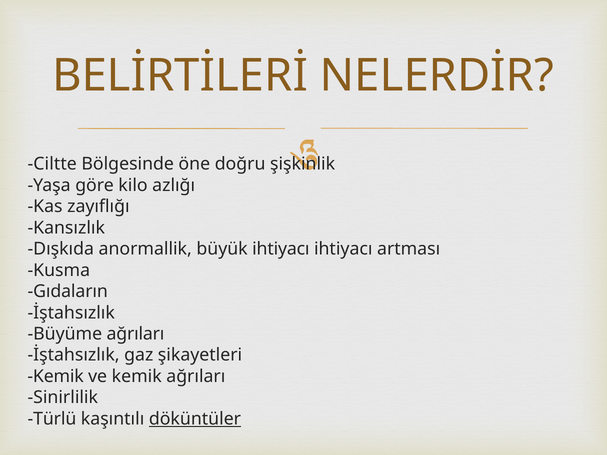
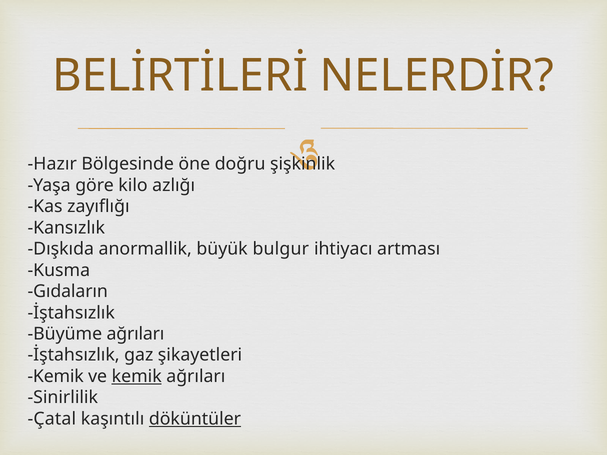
Ciltte: Ciltte -> Hazır
büyük ihtiyacı: ihtiyacı -> bulgur
kemik at (137, 377) underline: none -> present
Türlü: Türlü -> Çatal
